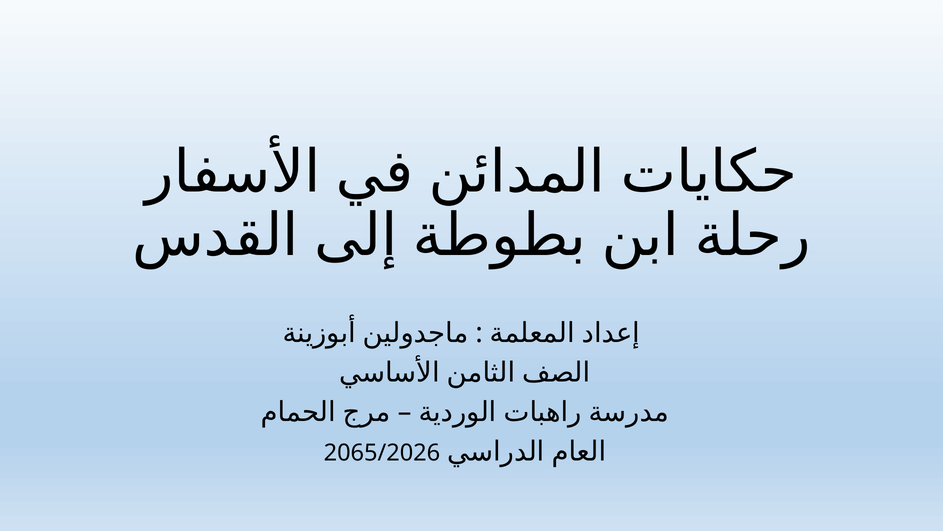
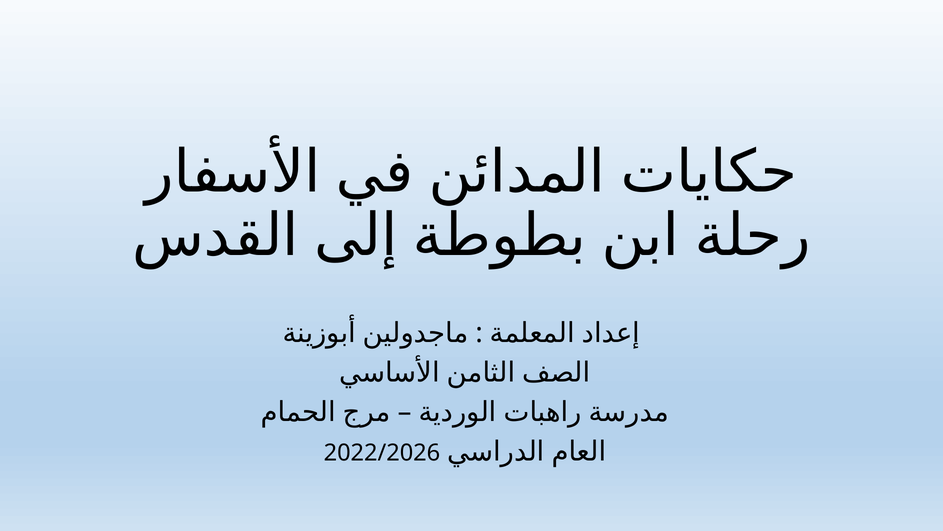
2065/2026: 2065/2026 -> 2022/2026
